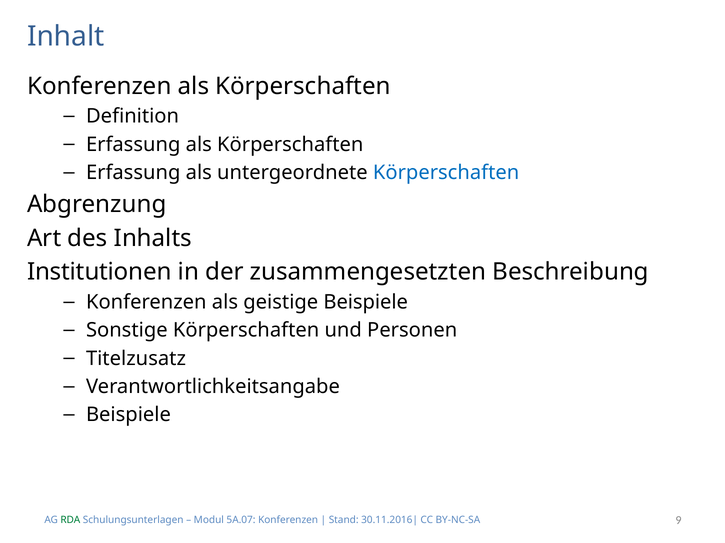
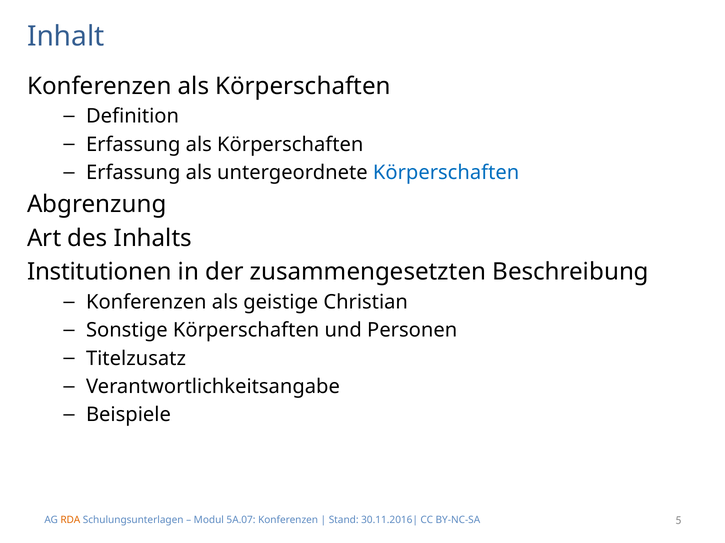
geistige Beispiele: Beispiele -> Christian
RDA colour: green -> orange
9: 9 -> 5
